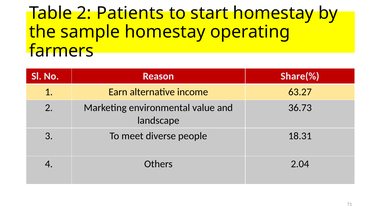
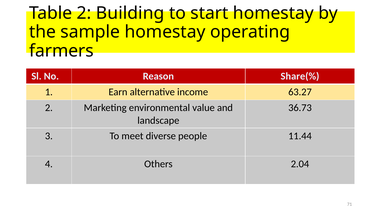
Patients: Patients -> Building
18.31: 18.31 -> 11.44
